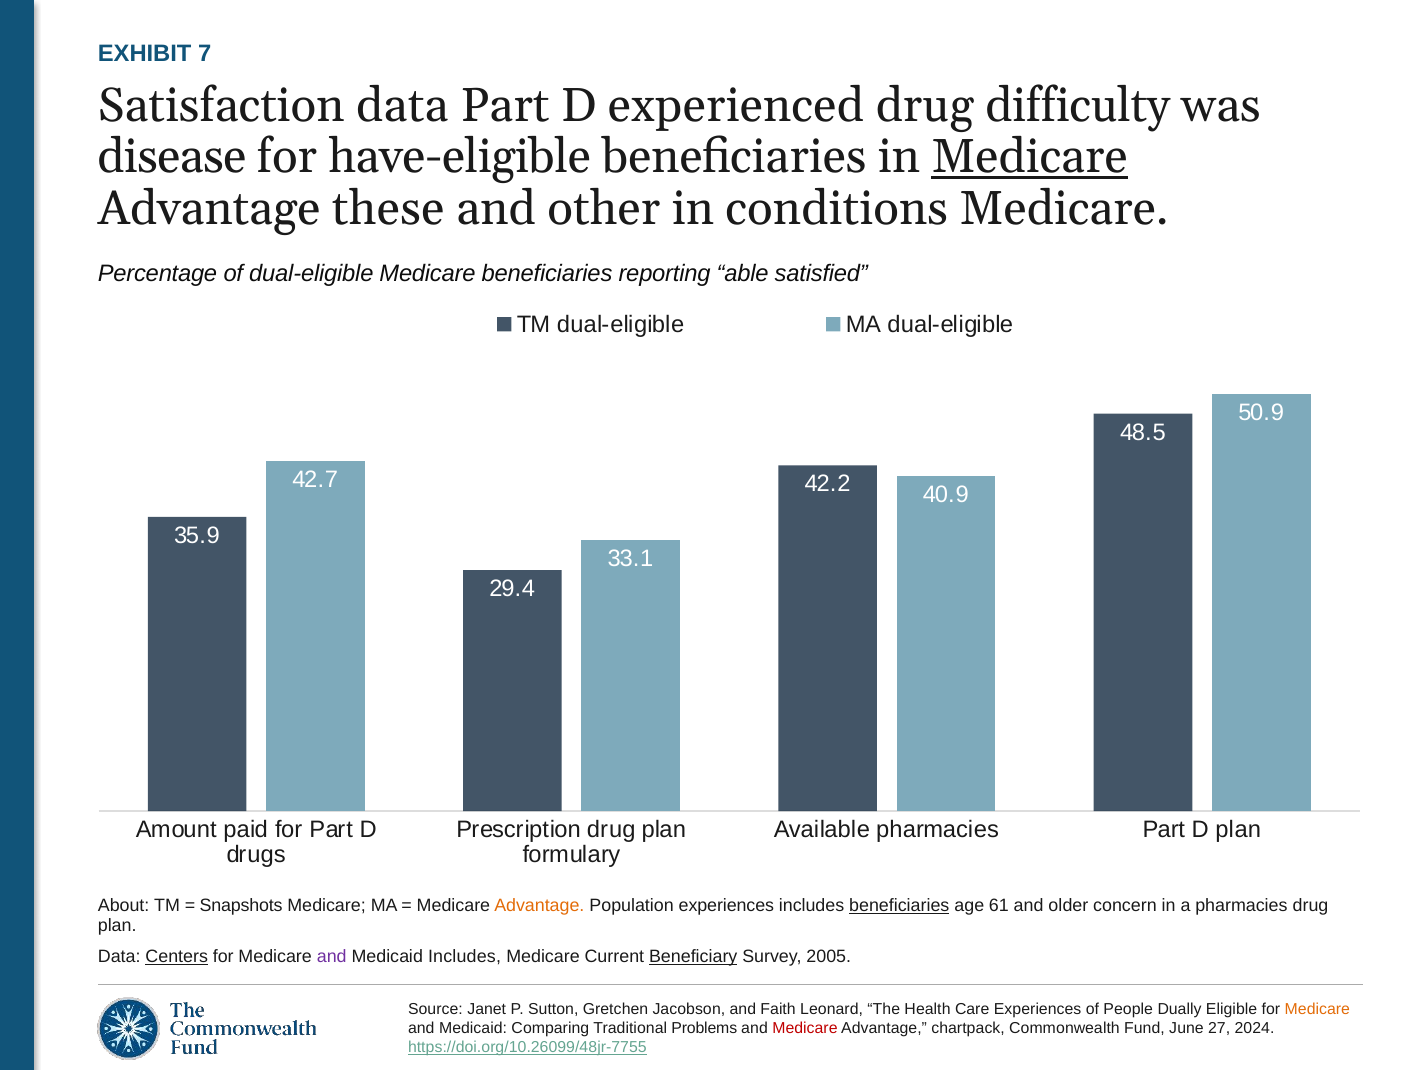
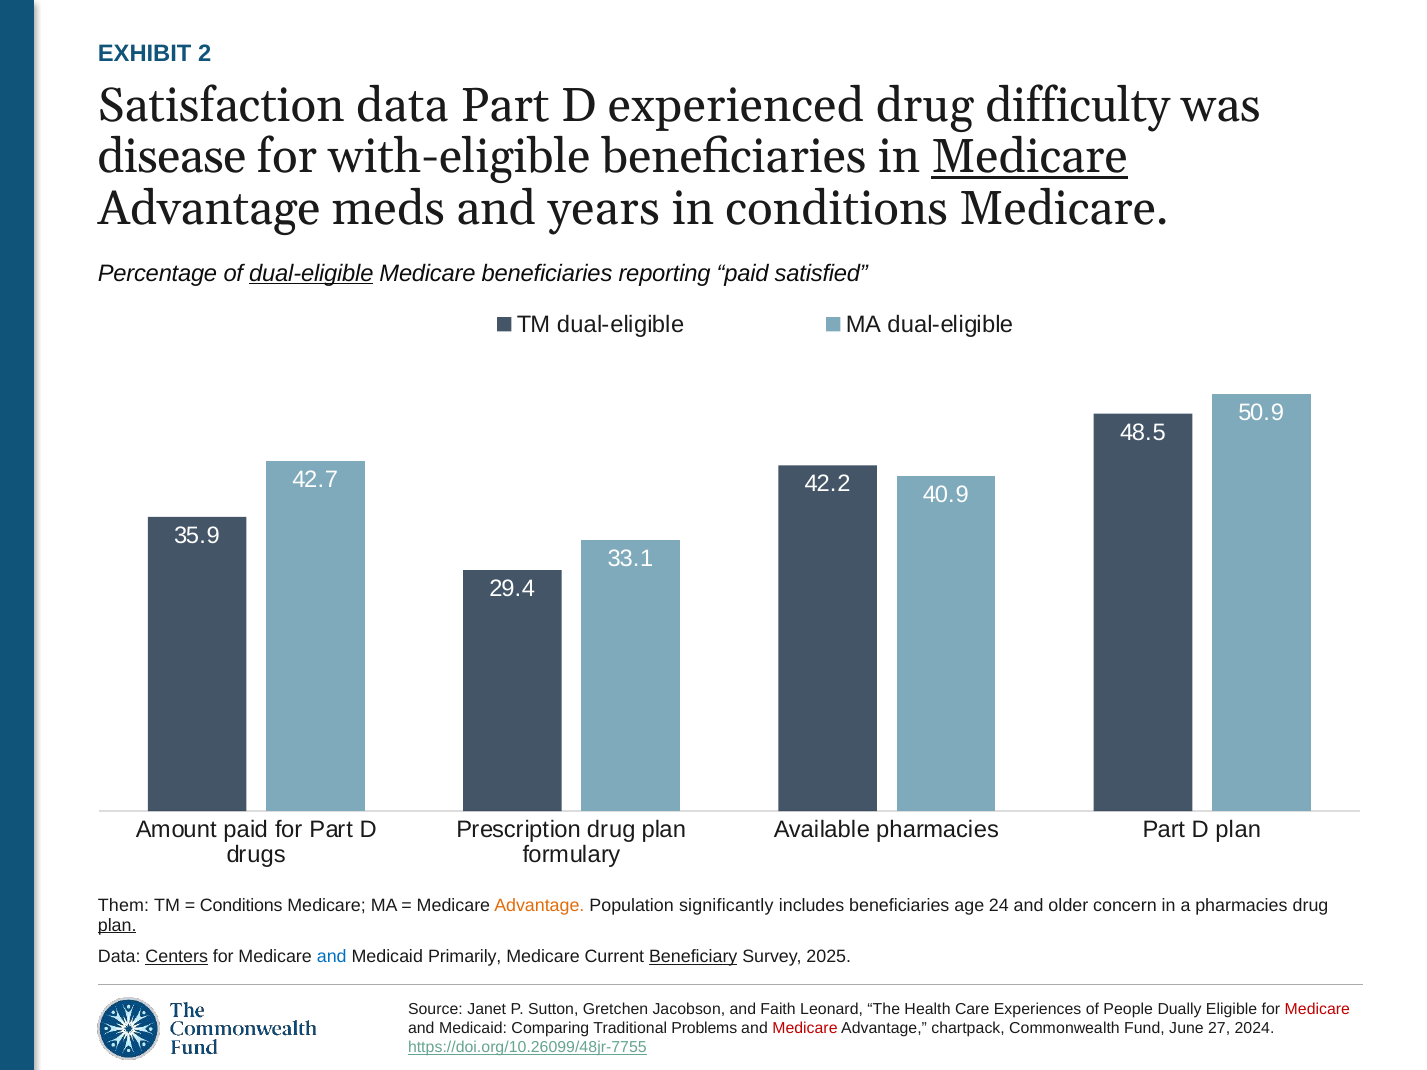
7: 7 -> 2
have-eligible: have-eligible -> with-eligible
these: these -> meds
other: other -> years
dual-eligible at (311, 274) underline: none -> present
reporting able: able -> paid
About: About -> Them
Snapshots at (241, 906): Snapshots -> Conditions
Population experiences: experiences -> significantly
beneficiaries at (899, 906) underline: present -> none
61: 61 -> 24
plan at (117, 925) underline: none -> present
and at (332, 957) colour: purple -> blue
Medicaid Includes: Includes -> Primarily
2005: 2005 -> 2025
Medicare at (1317, 1010) colour: orange -> red
